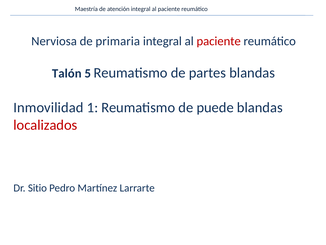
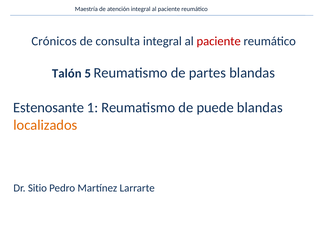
Nerviosa: Nerviosa -> Crónicos
primaria: primaria -> consulta
Inmovilidad: Inmovilidad -> Estenosante
localizados colour: red -> orange
